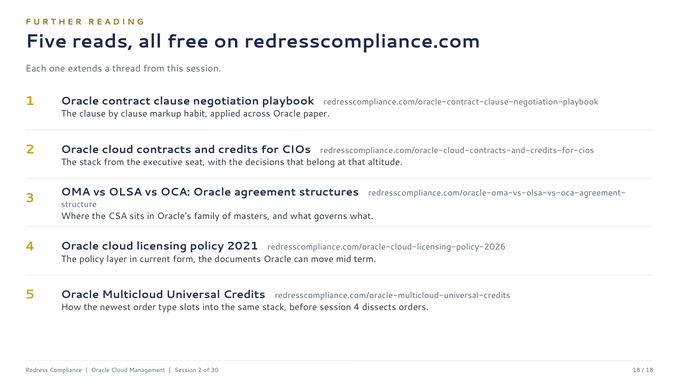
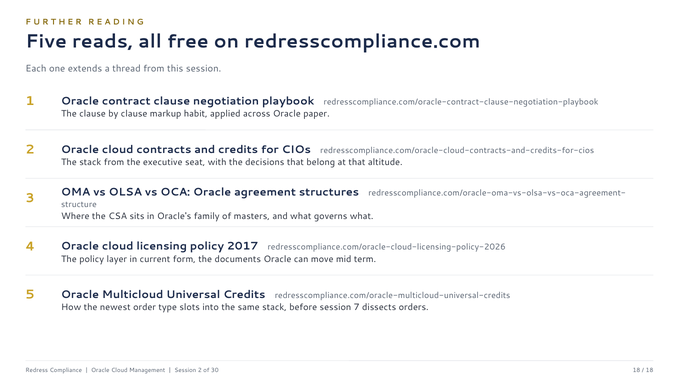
2021: 2021 -> 2017
session 4: 4 -> 7
